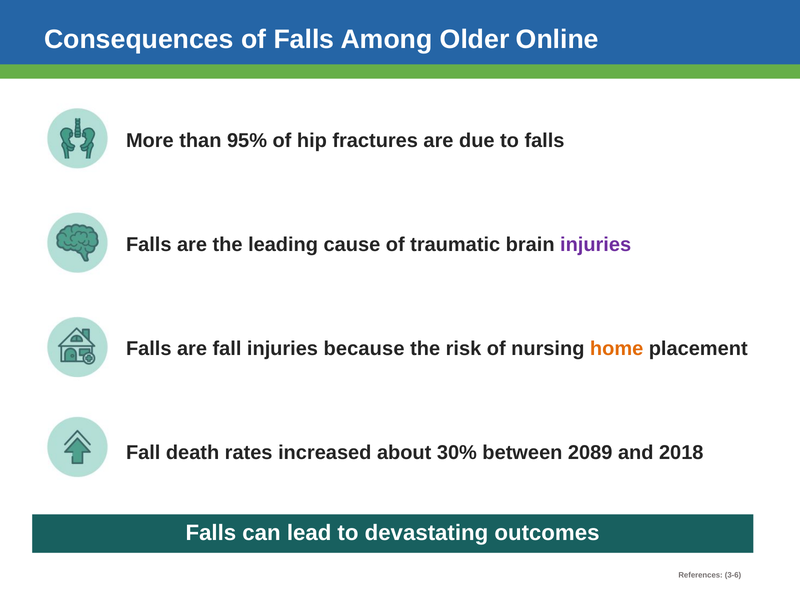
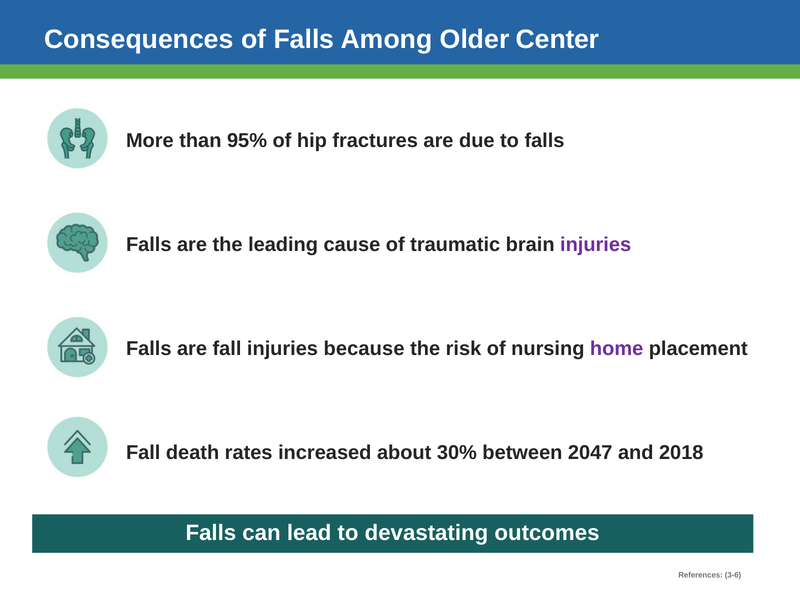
Online: Online -> Center
home colour: orange -> purple
2089: 2089 -> 2047
